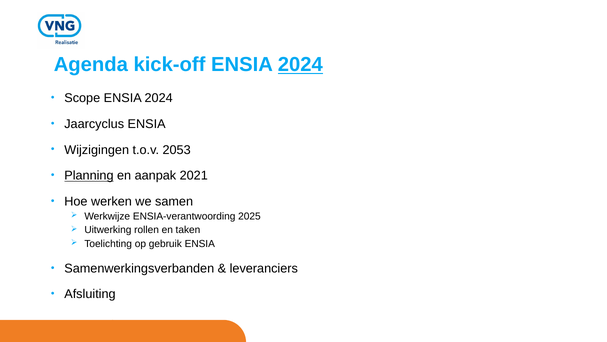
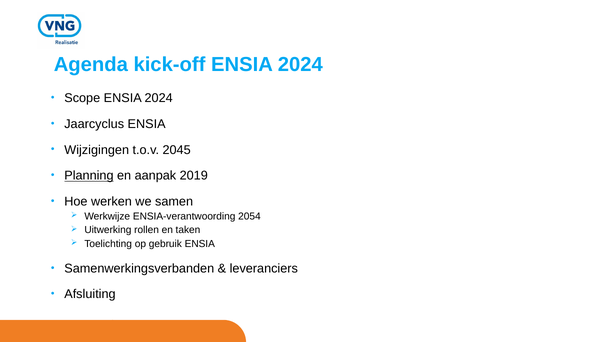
2024 at (300, 65) underline: present -> none
2053: 2053 -> 2045
2021: 2021 -> 2019
2025: 2025 -> 2054
